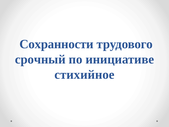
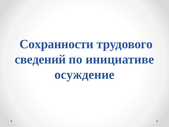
срочный: срочный -> сведений
стихийное: стихийное -> осуждение
